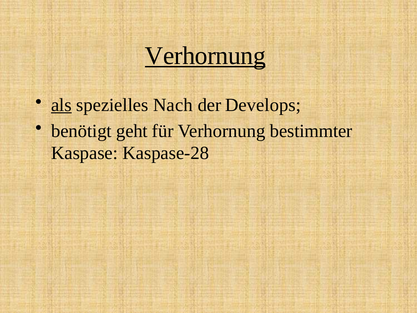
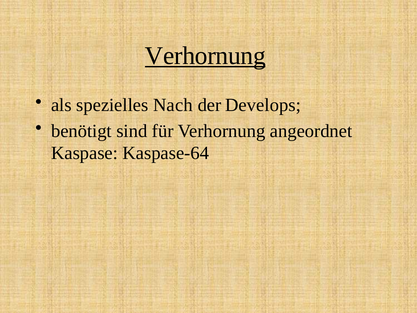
als underline: present -> none
geht: geht -> sind
bestimmter: bestimmter -> angeordnet
Kaspase-28: Kaspase-28 -> Kaspase-64
